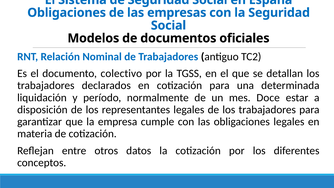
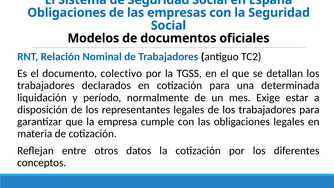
Doce: Doce -> Exige
